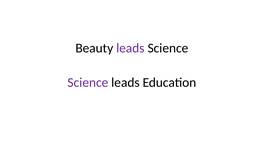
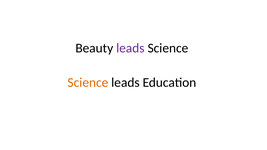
Science at (88, 83) colour: purple -> orange
